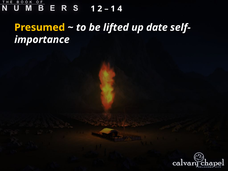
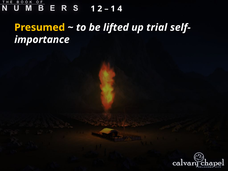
date: date -> trial
